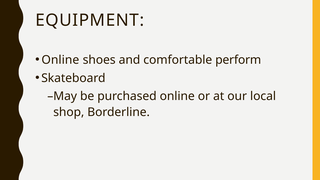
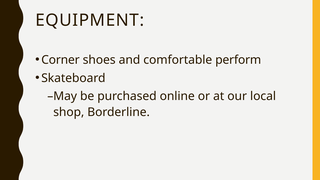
Online at (60, 60): Online -> Corner
